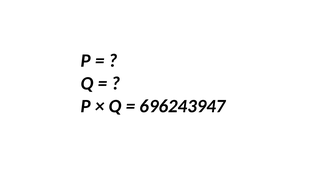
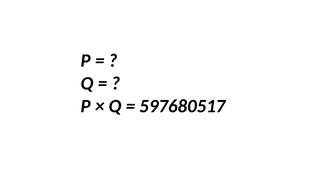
696243947: 696243947 -> 597680517
